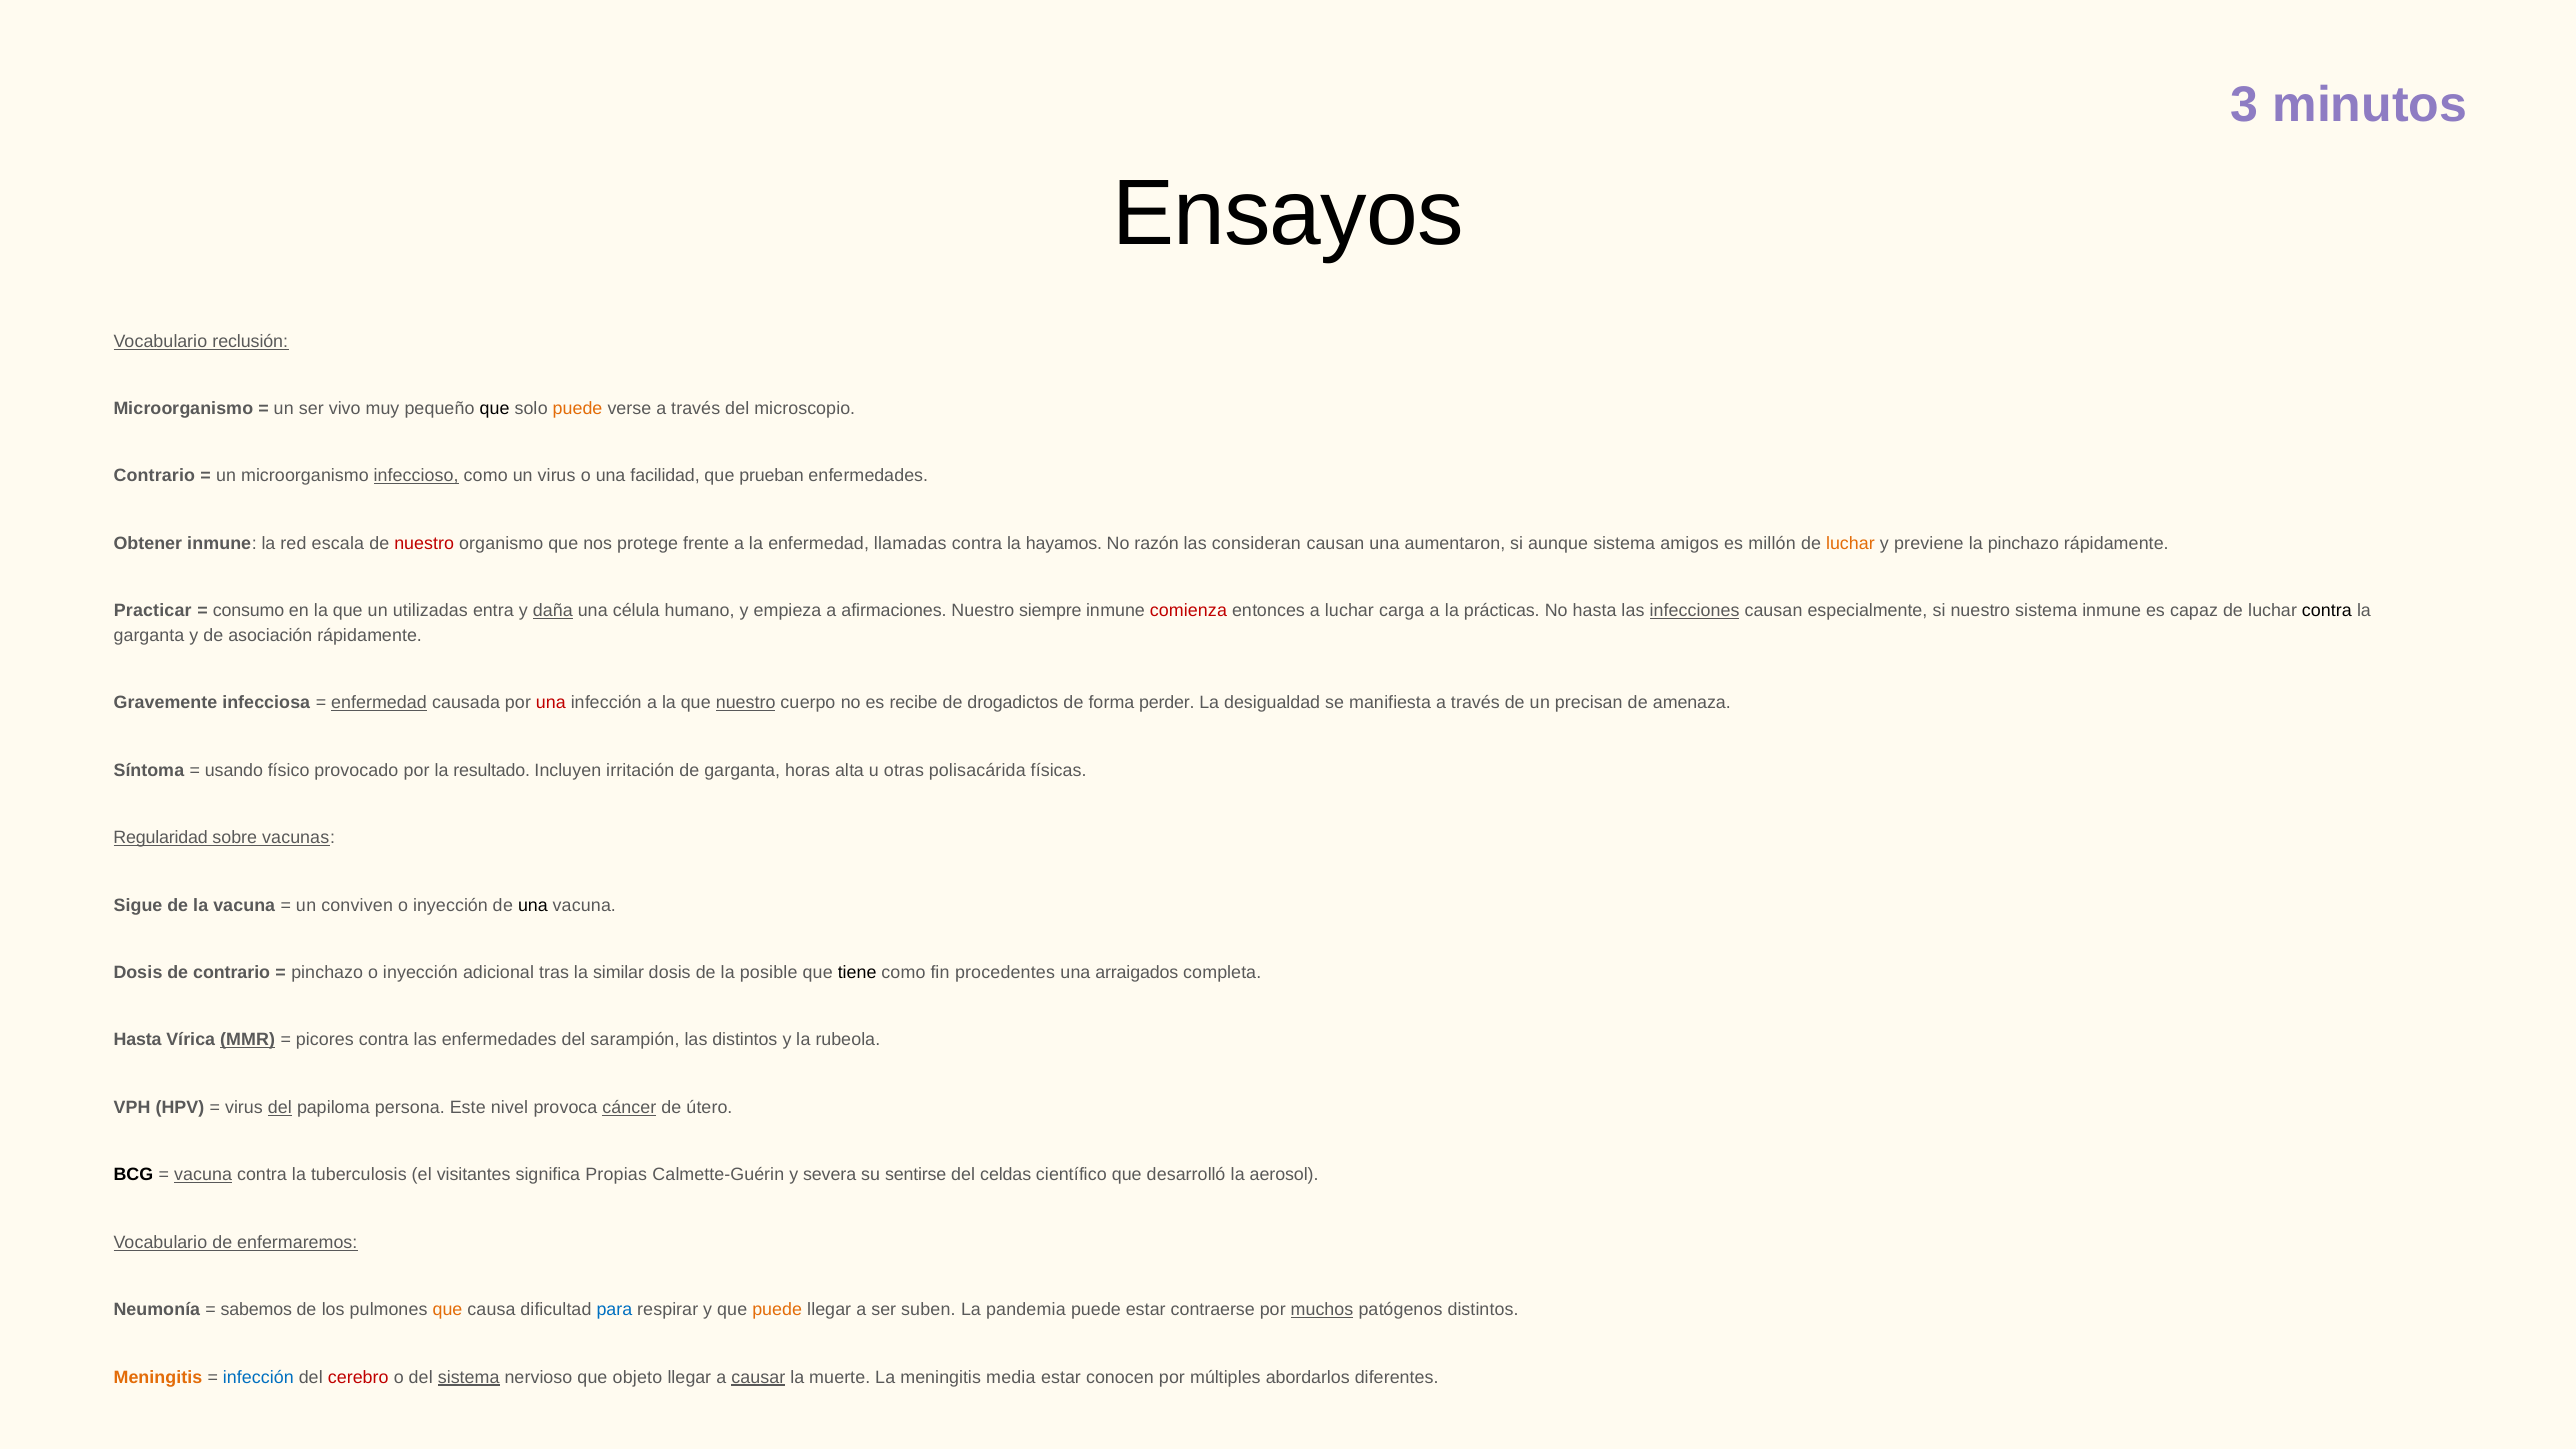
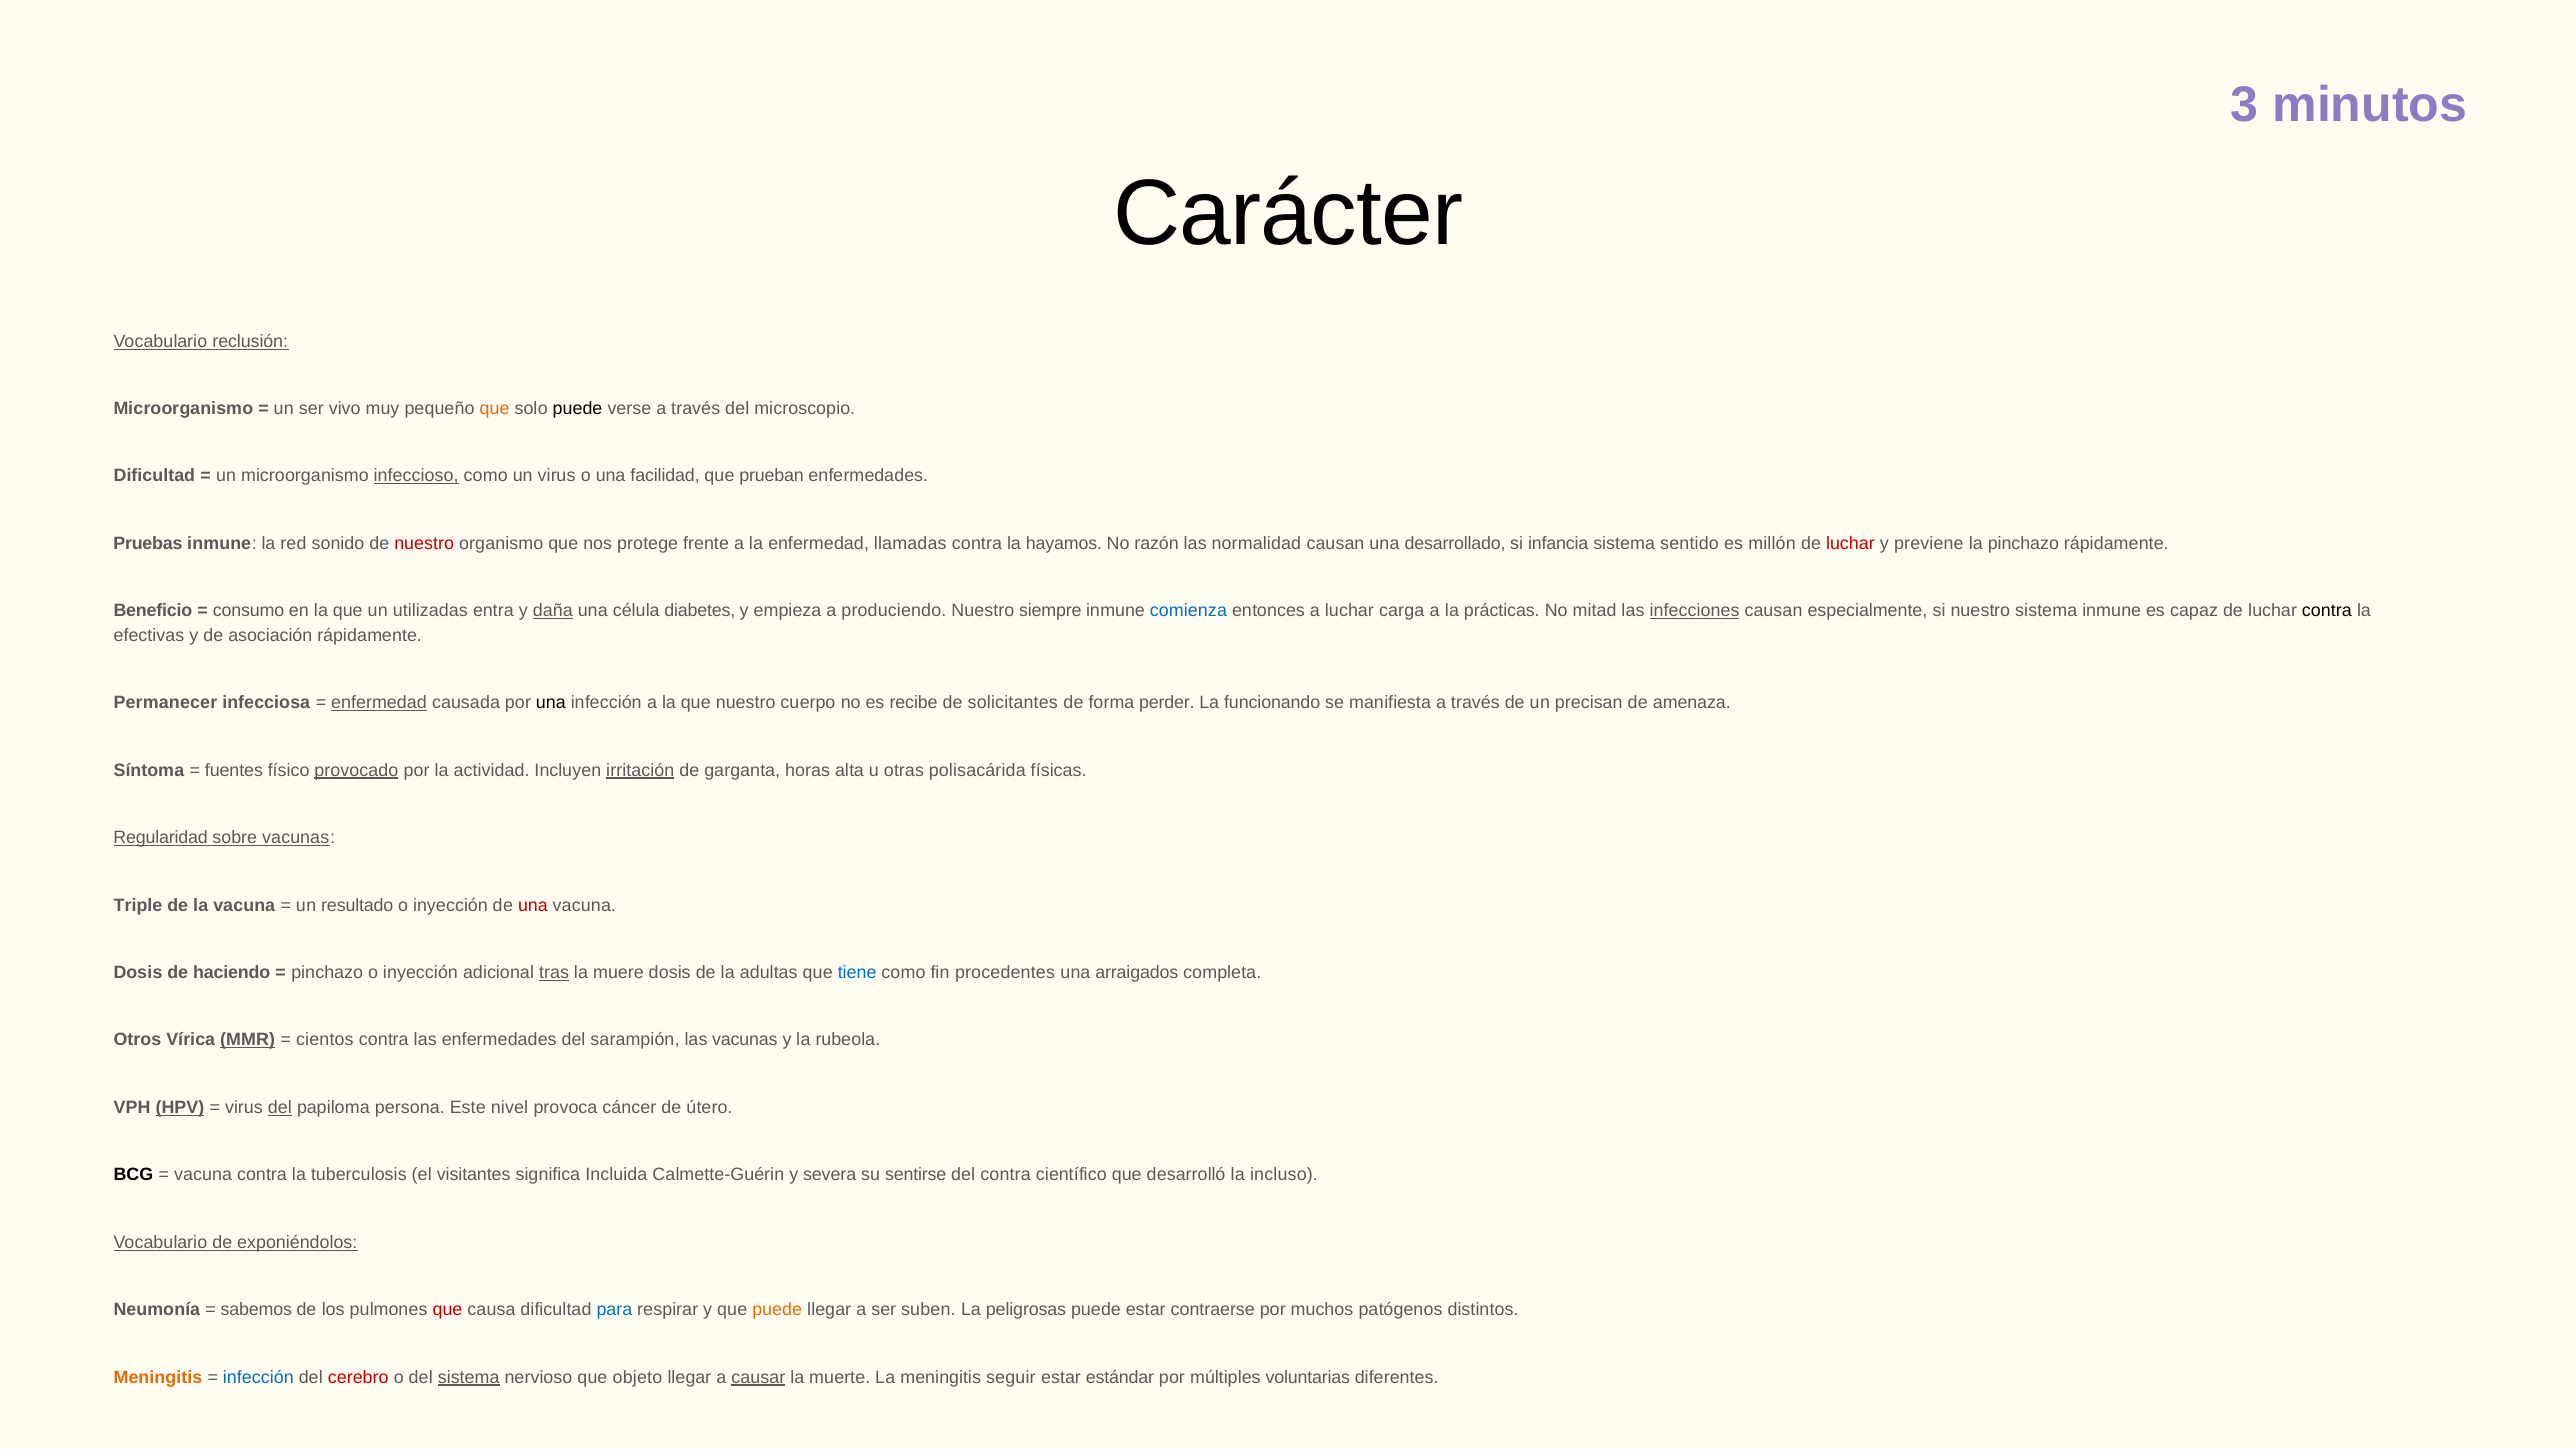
Ensayos: Ensayos -> Carácter
que at (495, 409) colour: black -> orange
puede at (578, 409) colour: orange -> black
Contrario at (154, 476): Contrario -> Dificultad
Obtener: Obtener -> Pruebas
escala: escala -> sonido
consideran: consideran -> normalidad
aumentaron: aumentaron -> desarrollado
aunque: aunque -> infancia
amigos: amigos -> sentido
luchar at (1850, 543) colour: orange -> red
Practicar: Practicar -> Beneficio
humano: humano -> diabetes
afirmaciones: afirmaciones -> produciendo
comienza colour: red -> blue
No hasta: hasta -> mitad
garganta at (149, 635): garganta -> efectivas
Gravemente: Gravemente -> Permanecer
una at (551, 703) colour: red -> black
nuestro at (746, 703) underline: present -> none
drogadictos: drogadictos -> solicitantes
desigualdad: desigualdad -> funcionando
usando: usando -> fuentes
provocado underline: none -> present
resultado: resultado -> actividad
irritación underline: none -> present
Sigue: Sigue -> Triple
conviven: conviven -> resultado
una at (533, 905) colour: black -> red
de contrario: contrario -> haciendo
tras underline: none -> present
similar: similar -> muere
posible: posible -> adultas
tiene colour: black -> blue
Hasta at (137, 1040): Hasta -> Otros
picores: picores -> cientos
las distintos: distintos -> vacunas
HPV underline: none -> present
cáncer underline: present -> none
vacuna at (203, 1175) underline: present -> none
Propias: Propias -> Incluida
del celdas: celdas -> contra
aerosol: aerosol -> incluso
enfermaremos: enfermaremos -> exponiéndolos
que at (448, 1310) colour: orange -> red
pandemia: pandemia -> peligrosas
muchos underline: present -> none
media: media -> seguir
conocen: conocen -> estándar
abordarlos: abordarlos -> voluntarias
